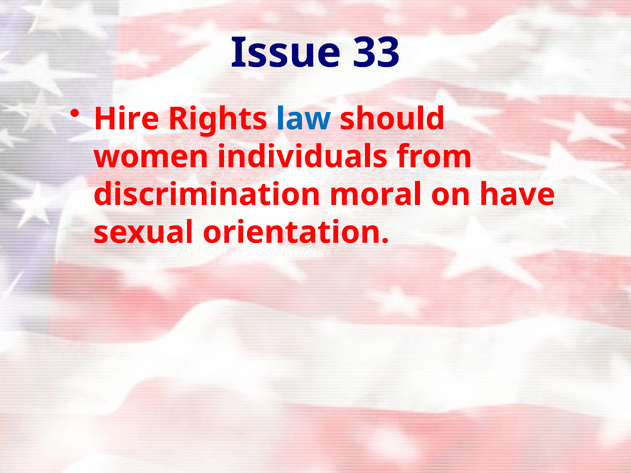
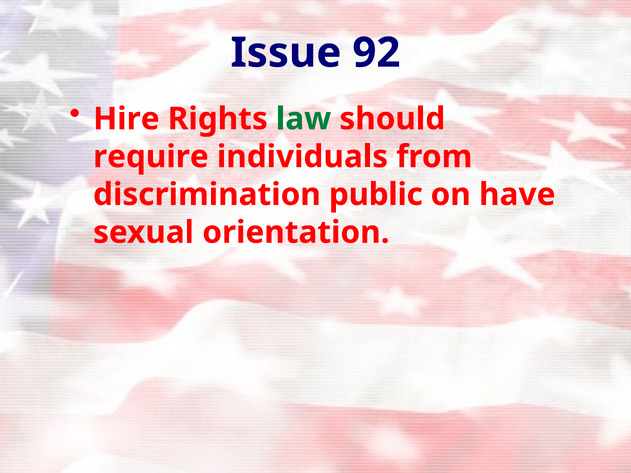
33: 33 -> 92
law colour: blue -> green
women: women -> require
moral: moral -> public
